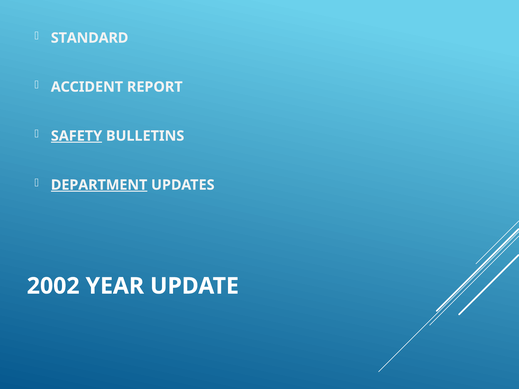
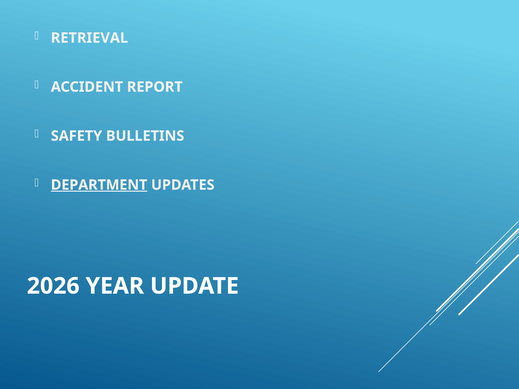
STANDARD: STANDARD -> RETRIEVAL
SAFETY underline: present -> none
2002: 2002 -> 2026
